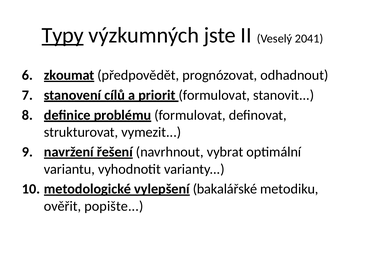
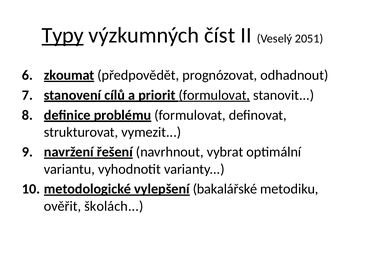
jste: jste -> číst
2041: 2041 -> 2051
formulovat at (214, 95) underline: none -> present
popište: popište -> školách
